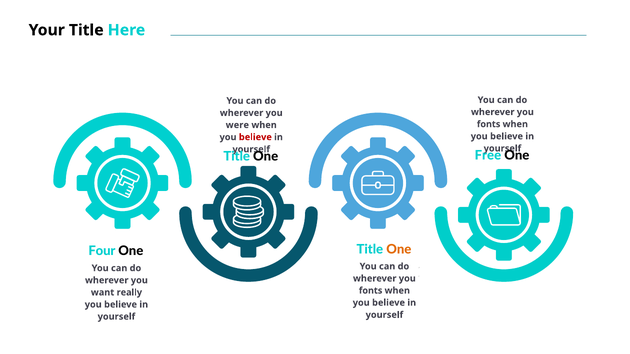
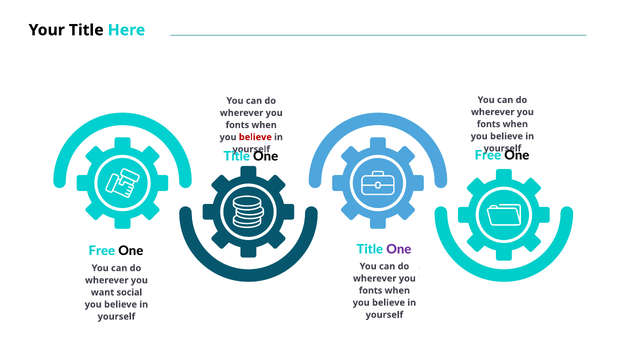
were at (237, 125): were -> fonts
One at (399, 250) colour: orange -> purple
Four at (102, 251): Four -> Free
really: really -> social
